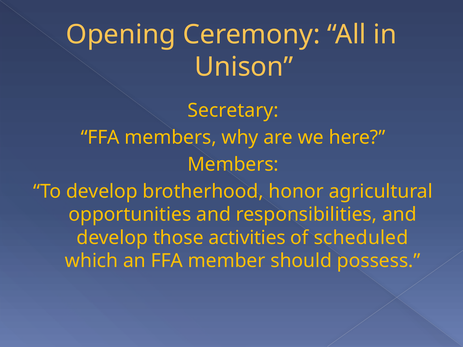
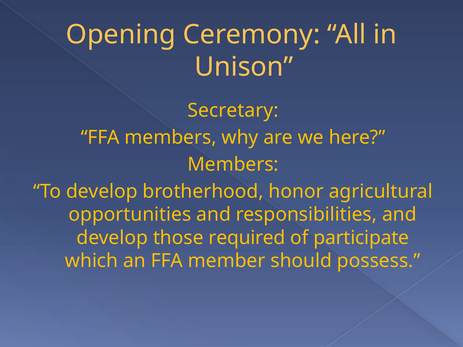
activities: activities -> required
scheduled: scheduled -> participate
